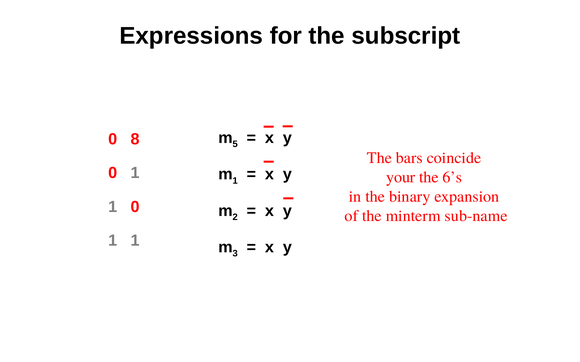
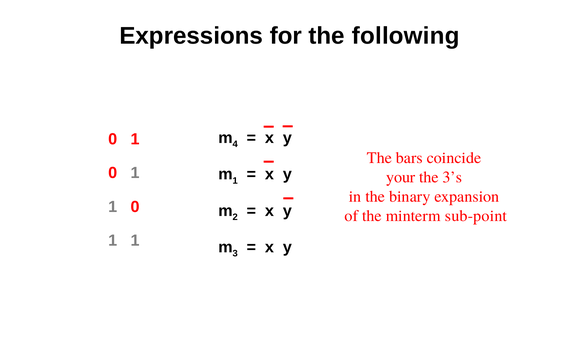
subscript: subscript -> following
5: 5 -> 4
8 at (135, 139): 8 -> 1
6’s: 6’s -> 3’s
sub-name: sub-name -> sub-point
